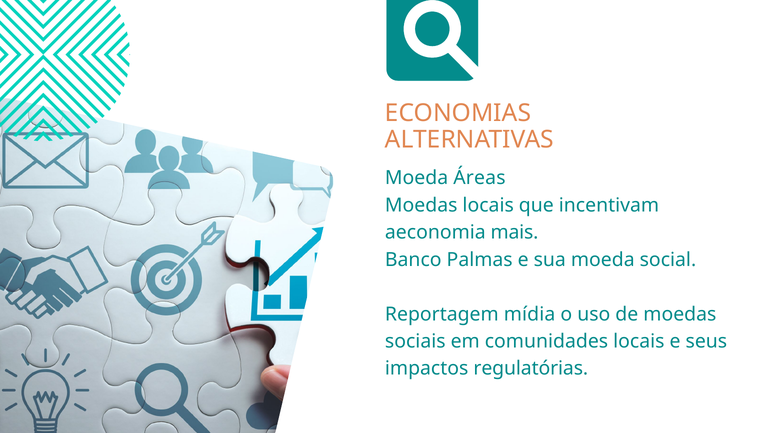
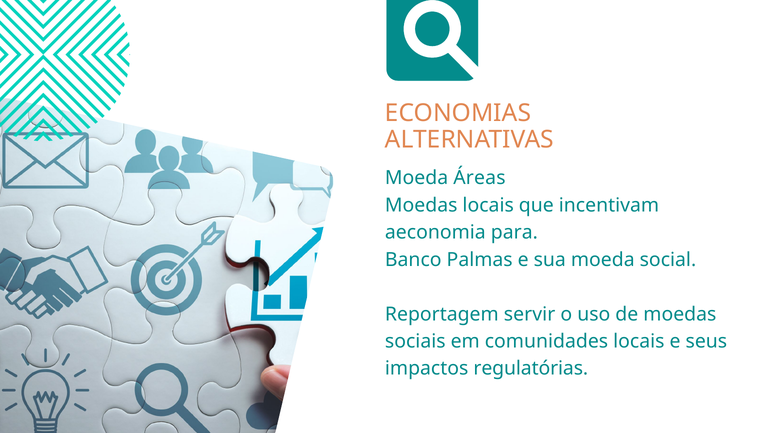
mais: mais -> para
mídia: mídia -> servir
